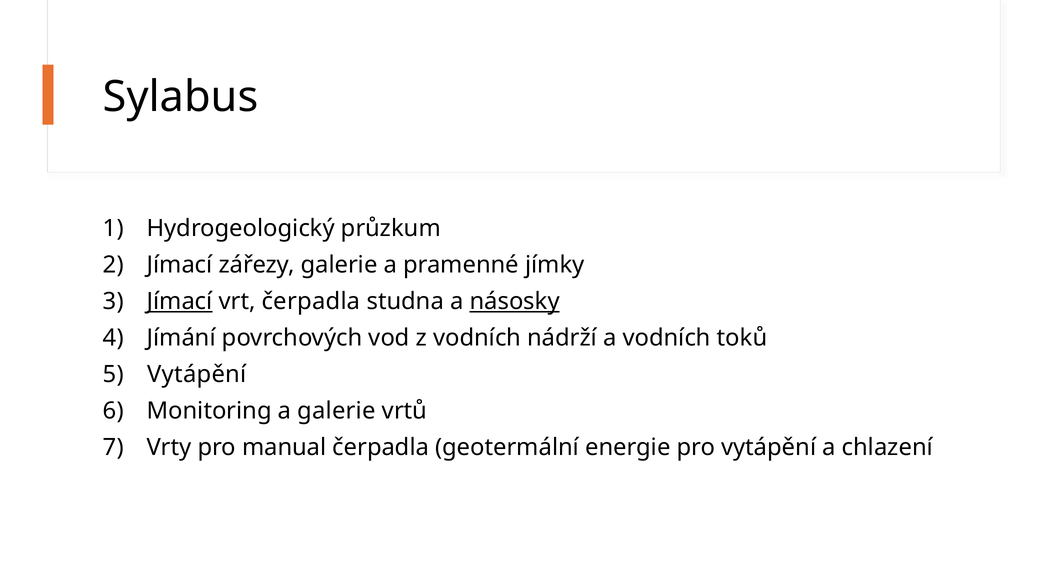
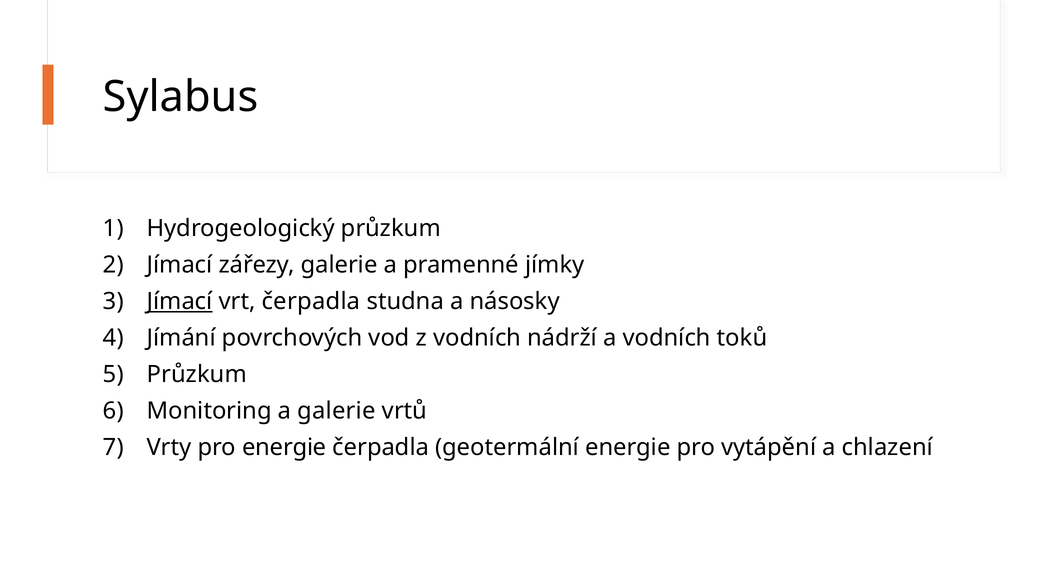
násosky underline: present -> none
Vytápění at (197, 374): Vytápění -> Průzkum
pro manual: manual -> energie
